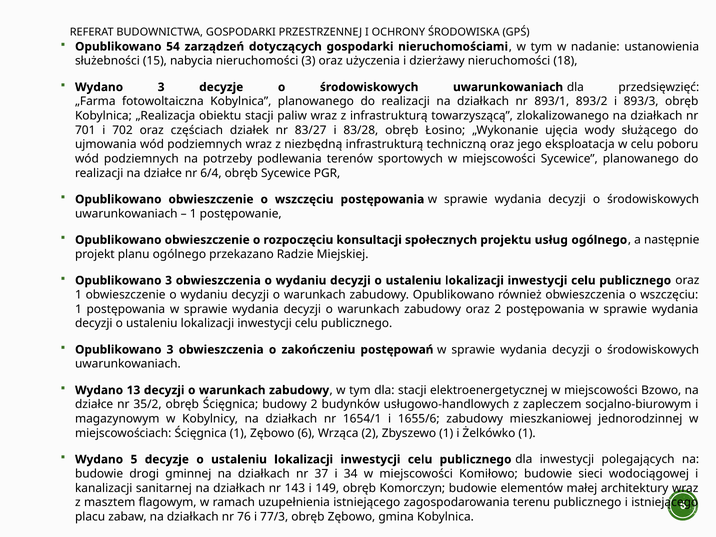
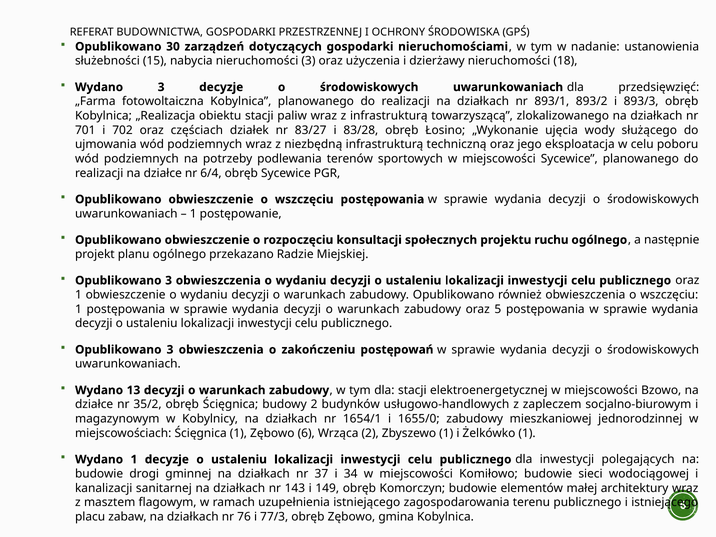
54: 54 -> 30
usług: usług -> ruchu
oraz 2: 2 -> 5
1655/6: 1655/6 -> 1655/0
Wydano 5: 5 -> 1
